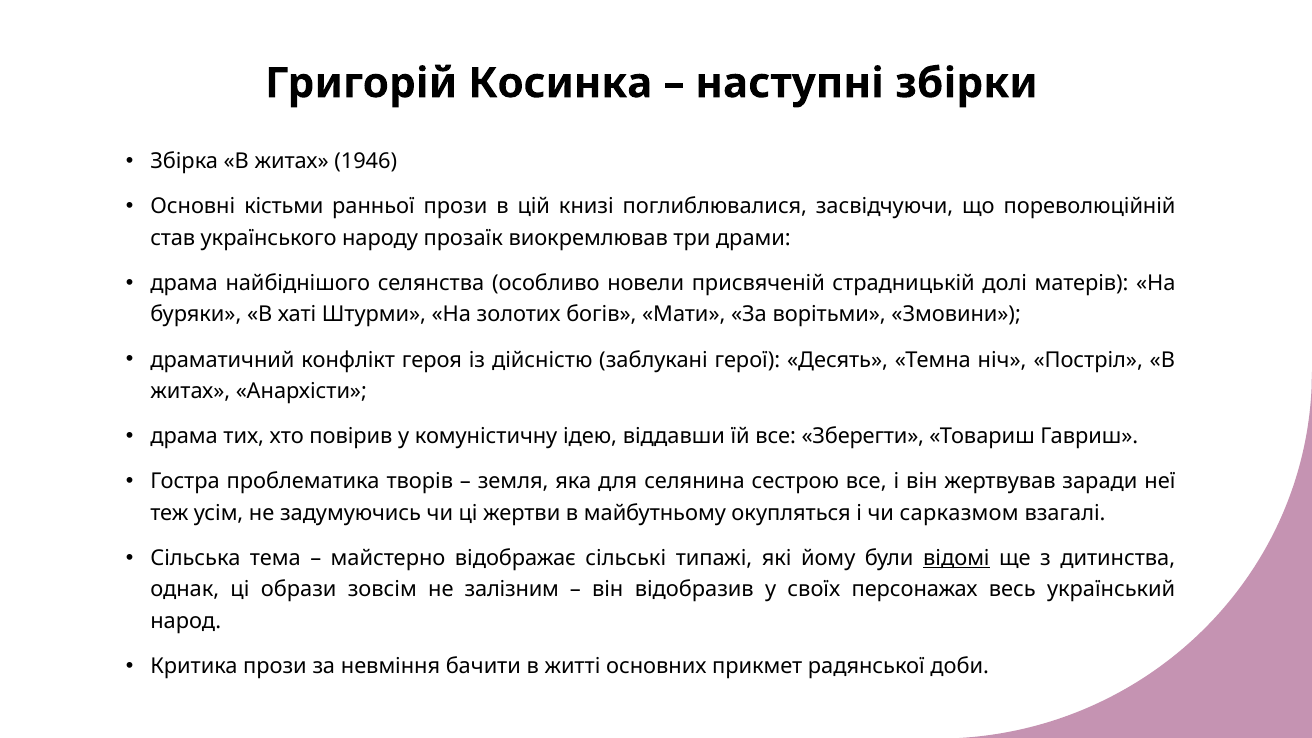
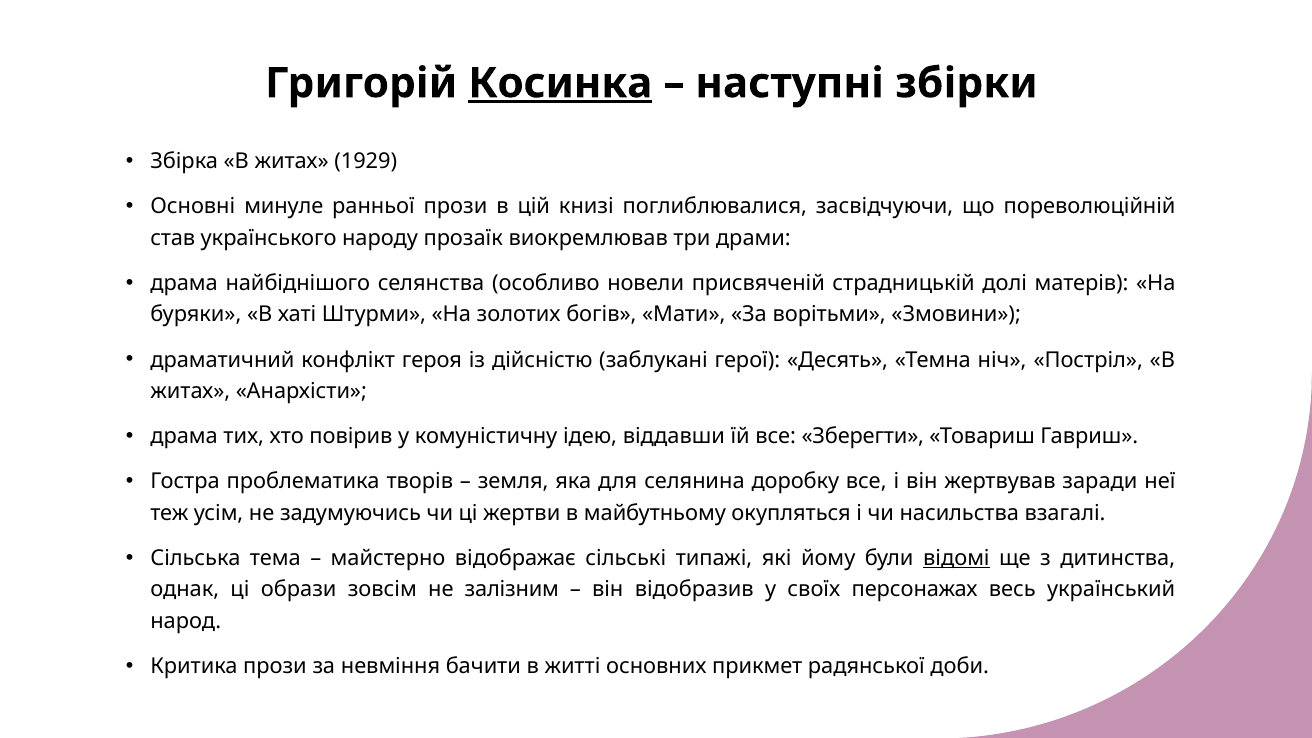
Косинка underline: none -> present
1946: 1946 -> 1929
кістьми: кістьми -> минуле
сестрою: сестрою -> доробку
сарказмом: сарказмом -> насильства
